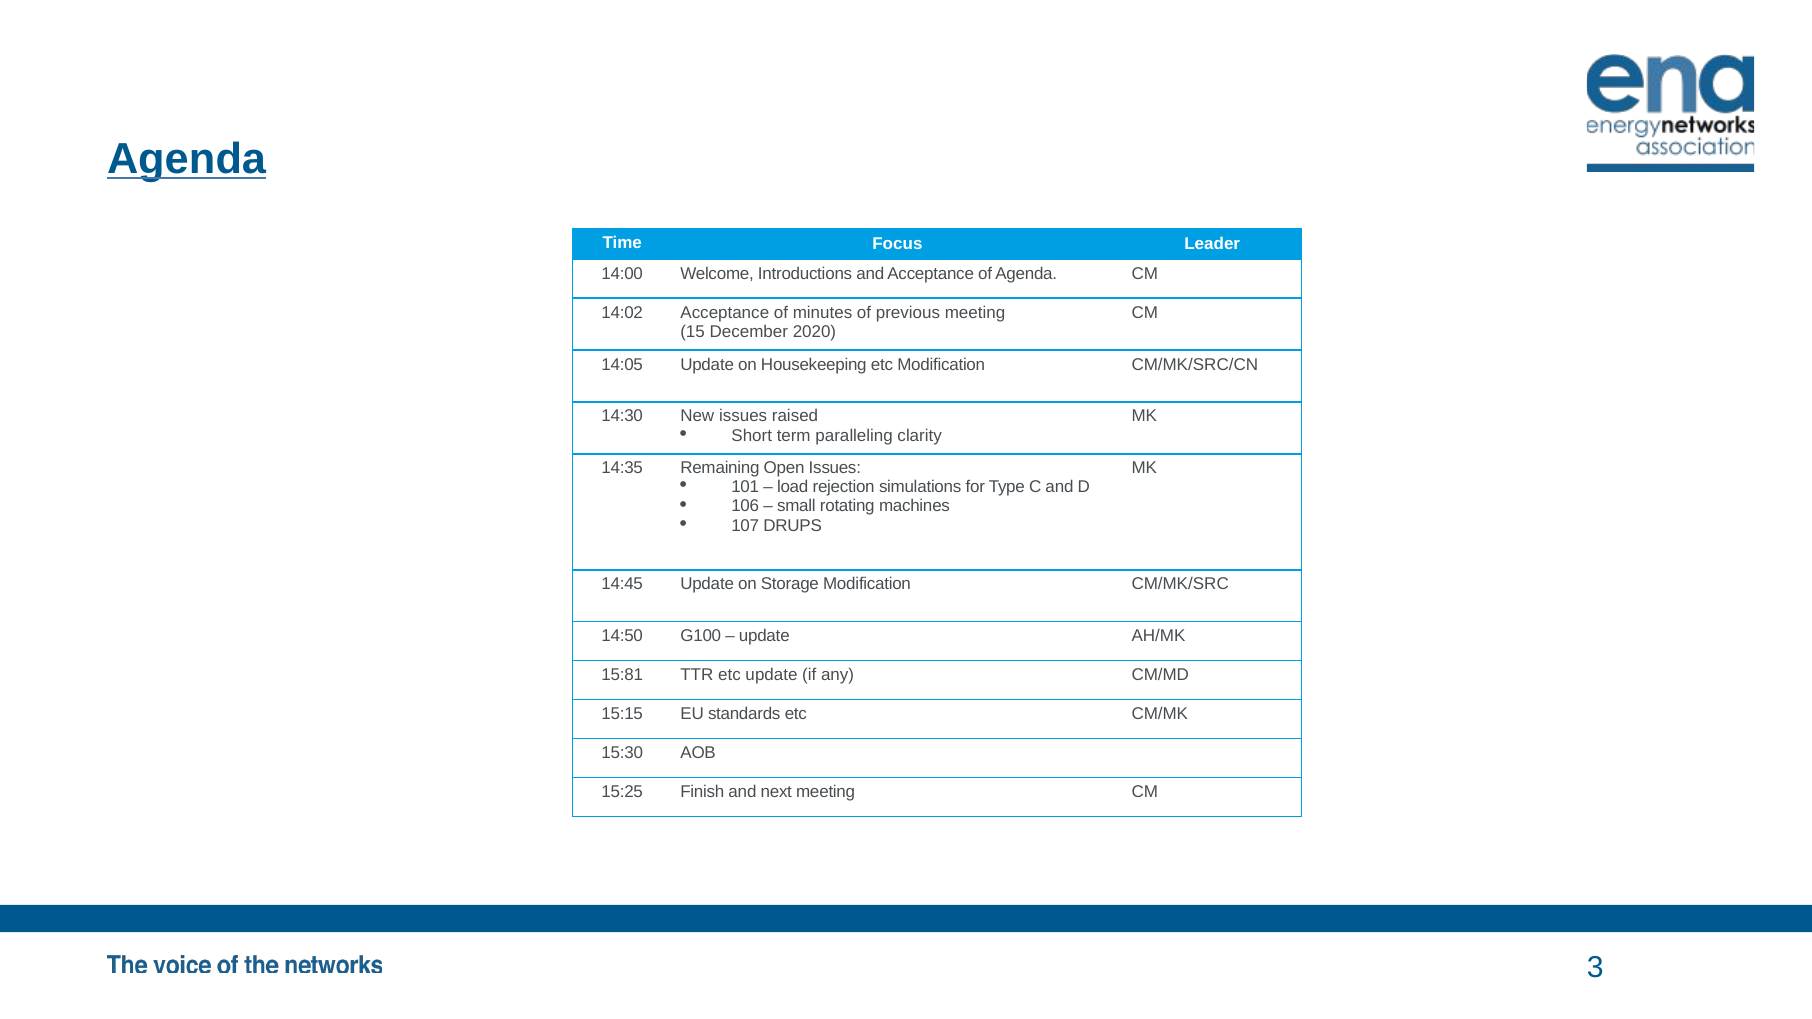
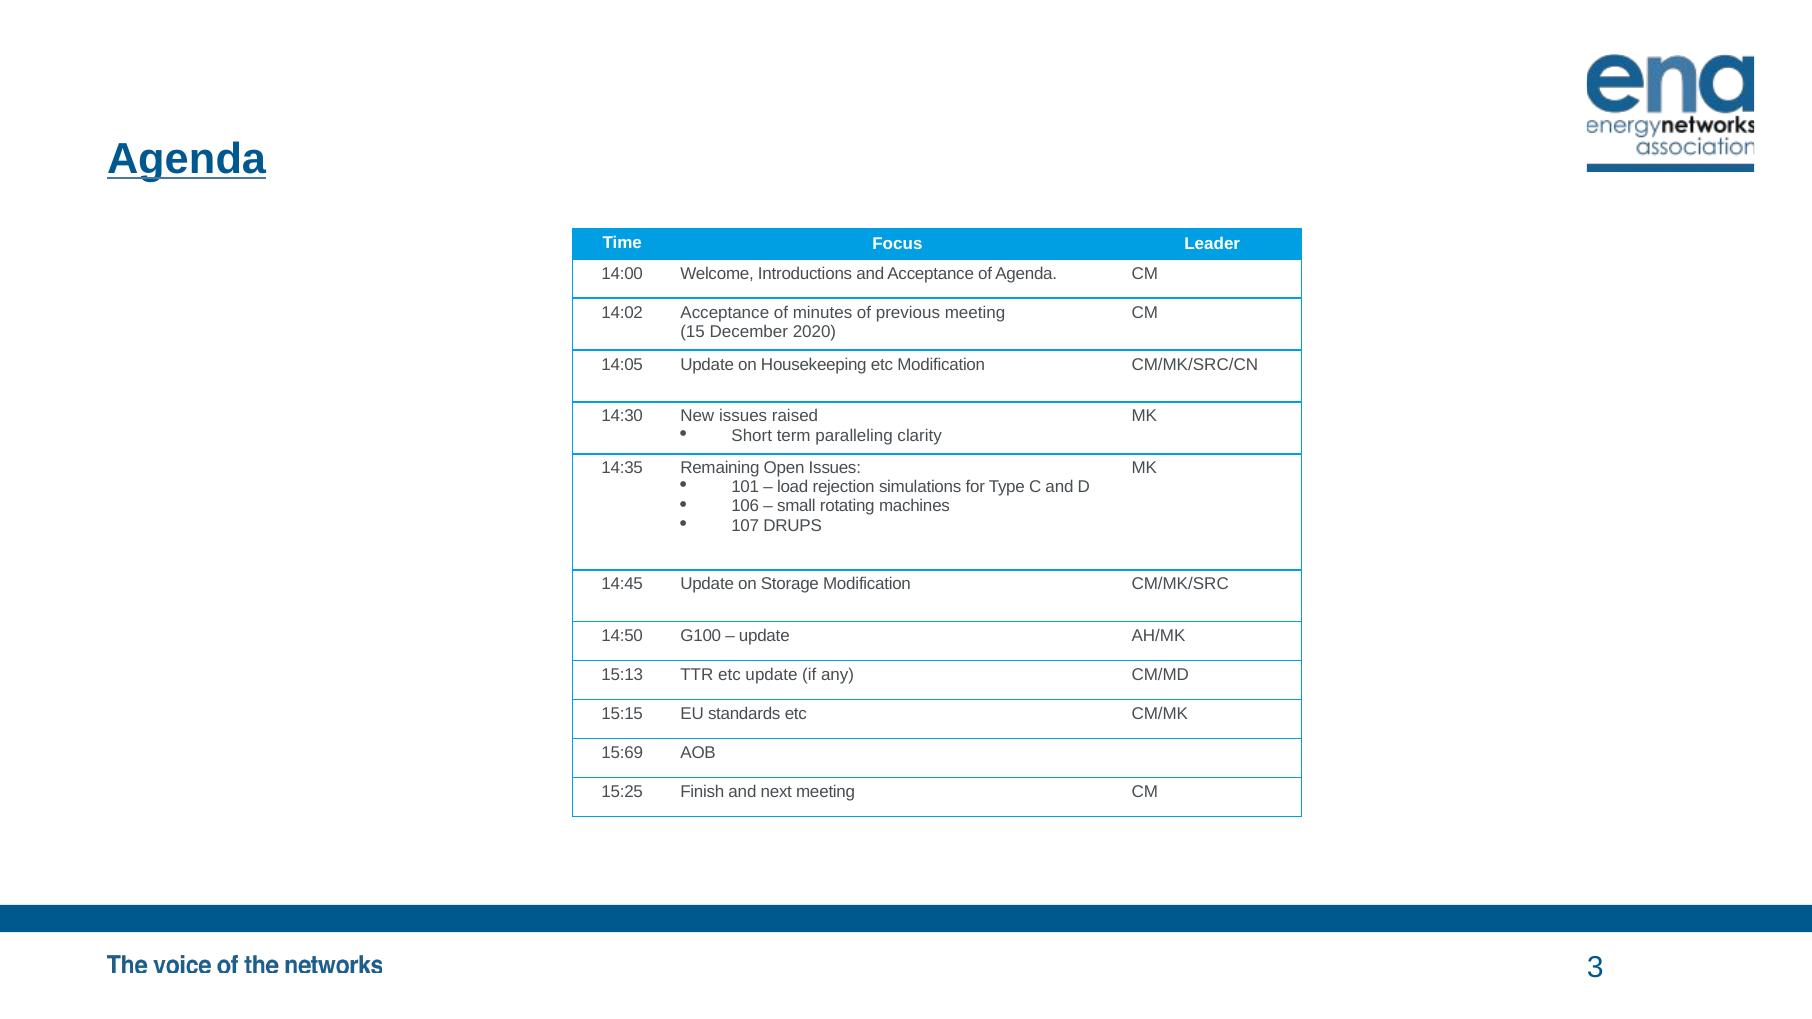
15:81: 15:81 -> 15:13
15:30: 15:30 -> 15:69
